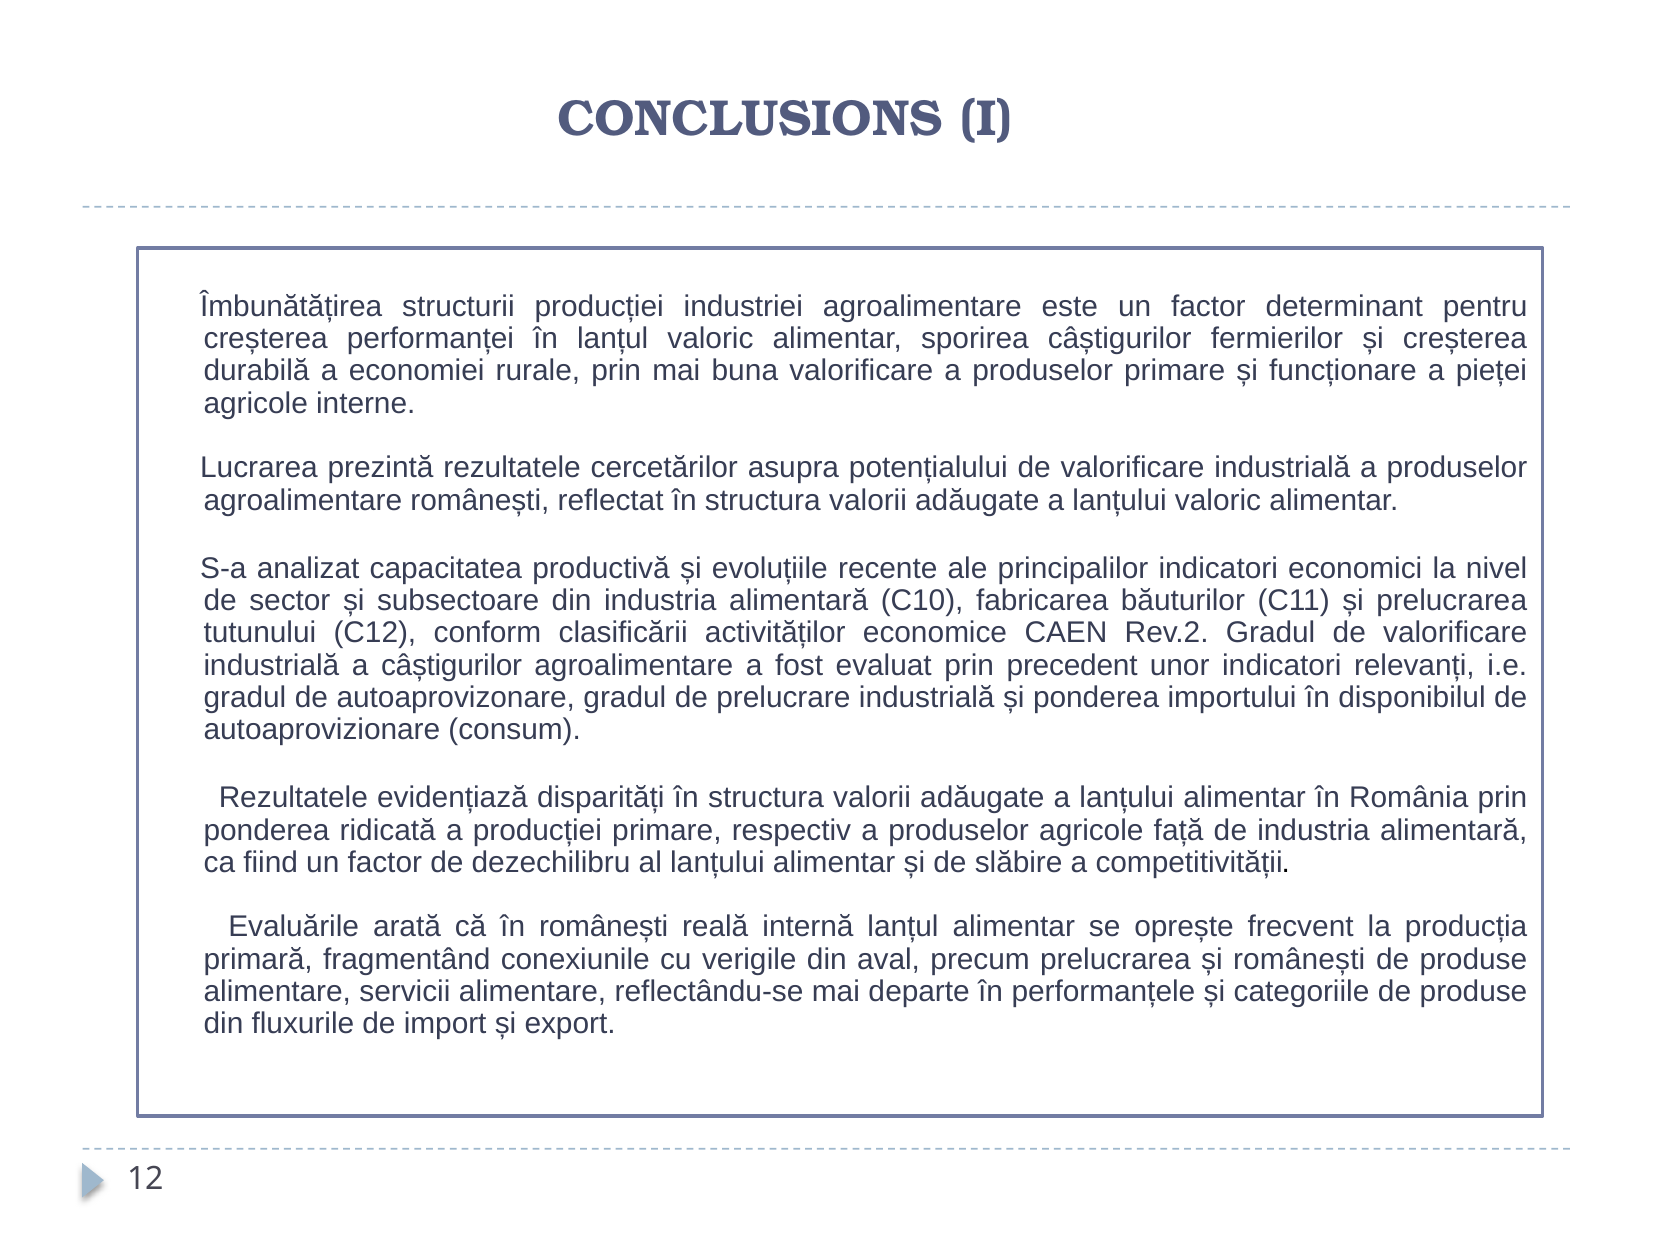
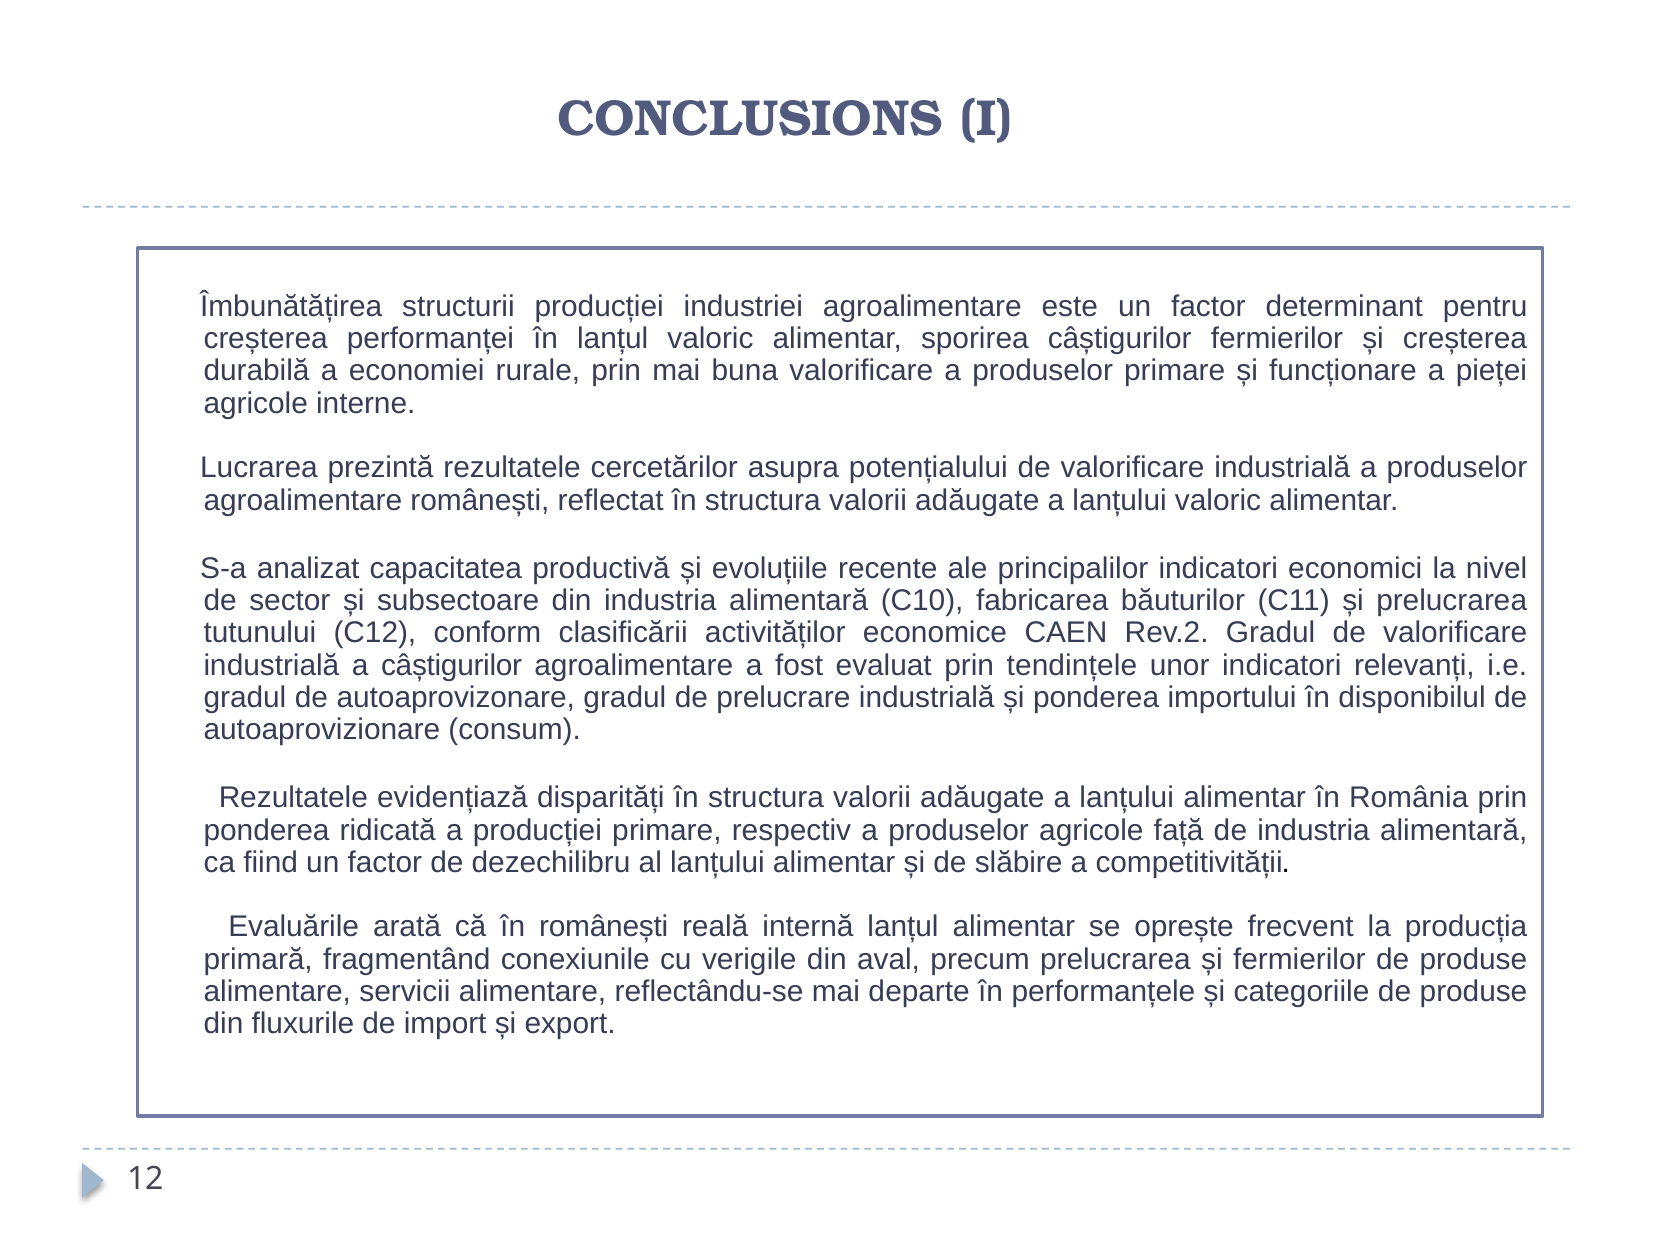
precedent: precedent -> tendințele
și românești: românești -> fermierilor
